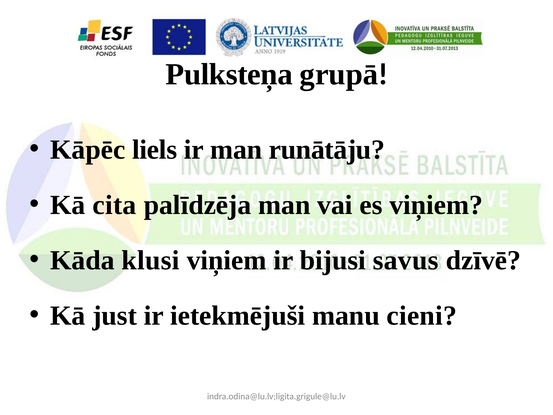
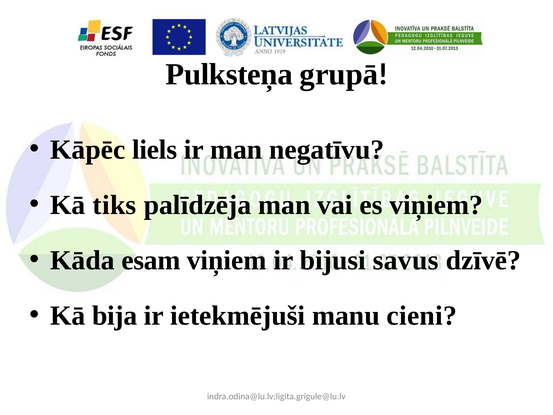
runātāju: runātāju -> negatīvu
cita: cita -> tiks
klusi: klusi -> esam
just: just -> bija
